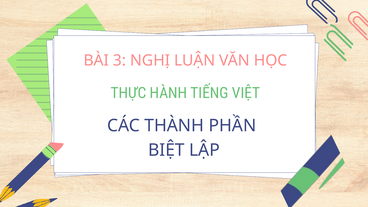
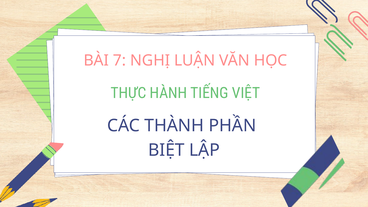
3: 3 -> 7
